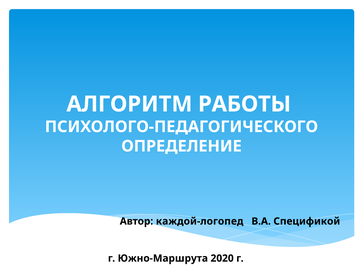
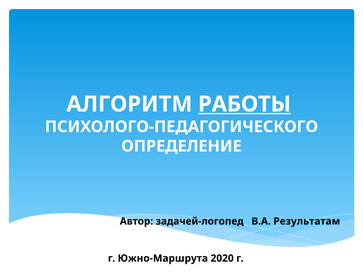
РАБОТЫ underline: none -> present
каждой-логопед: каждой-логопед -> задачей-логопед
Спецификой: Спецификой -> Результатам
